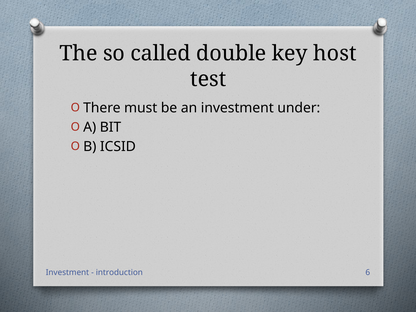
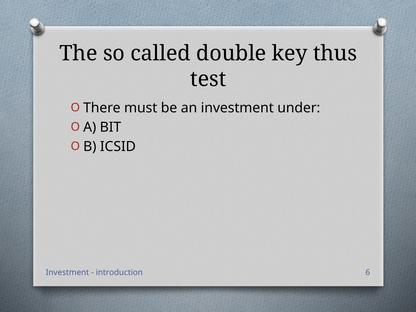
host: host -> thus
